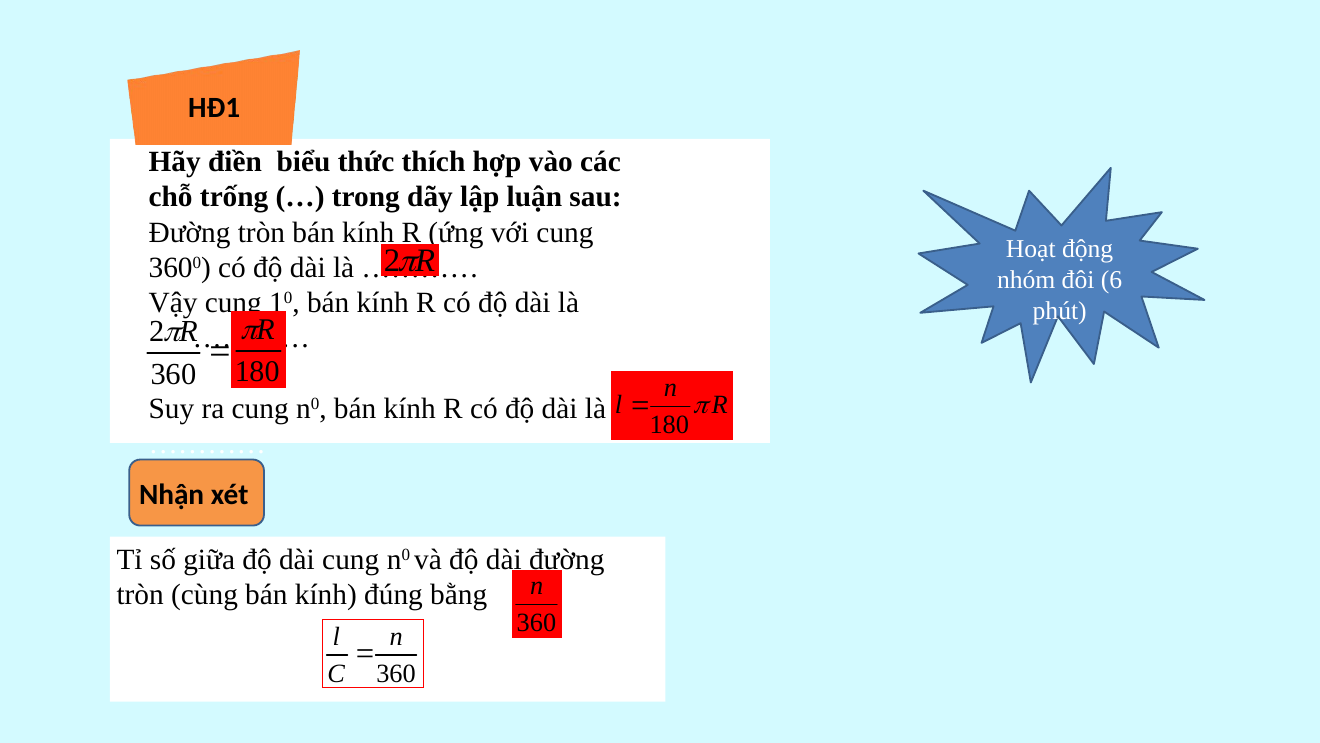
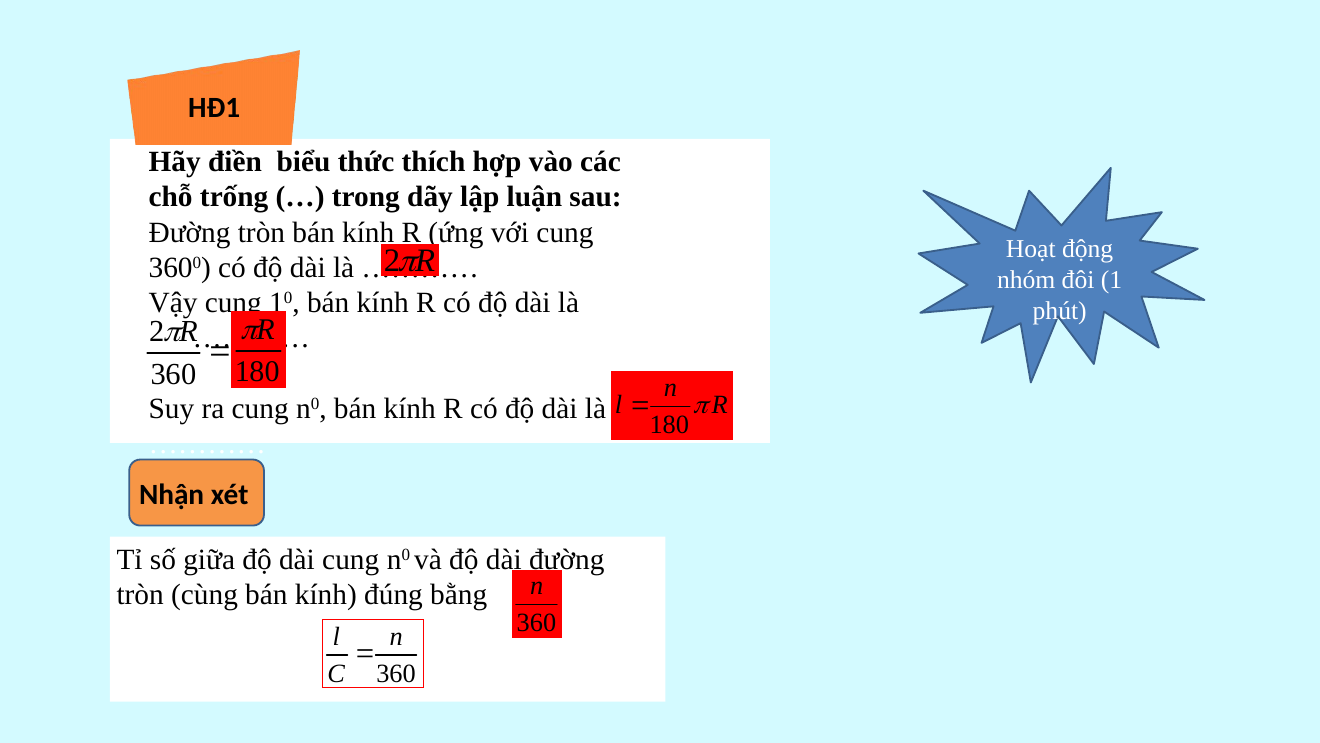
6: 6 -> 1
